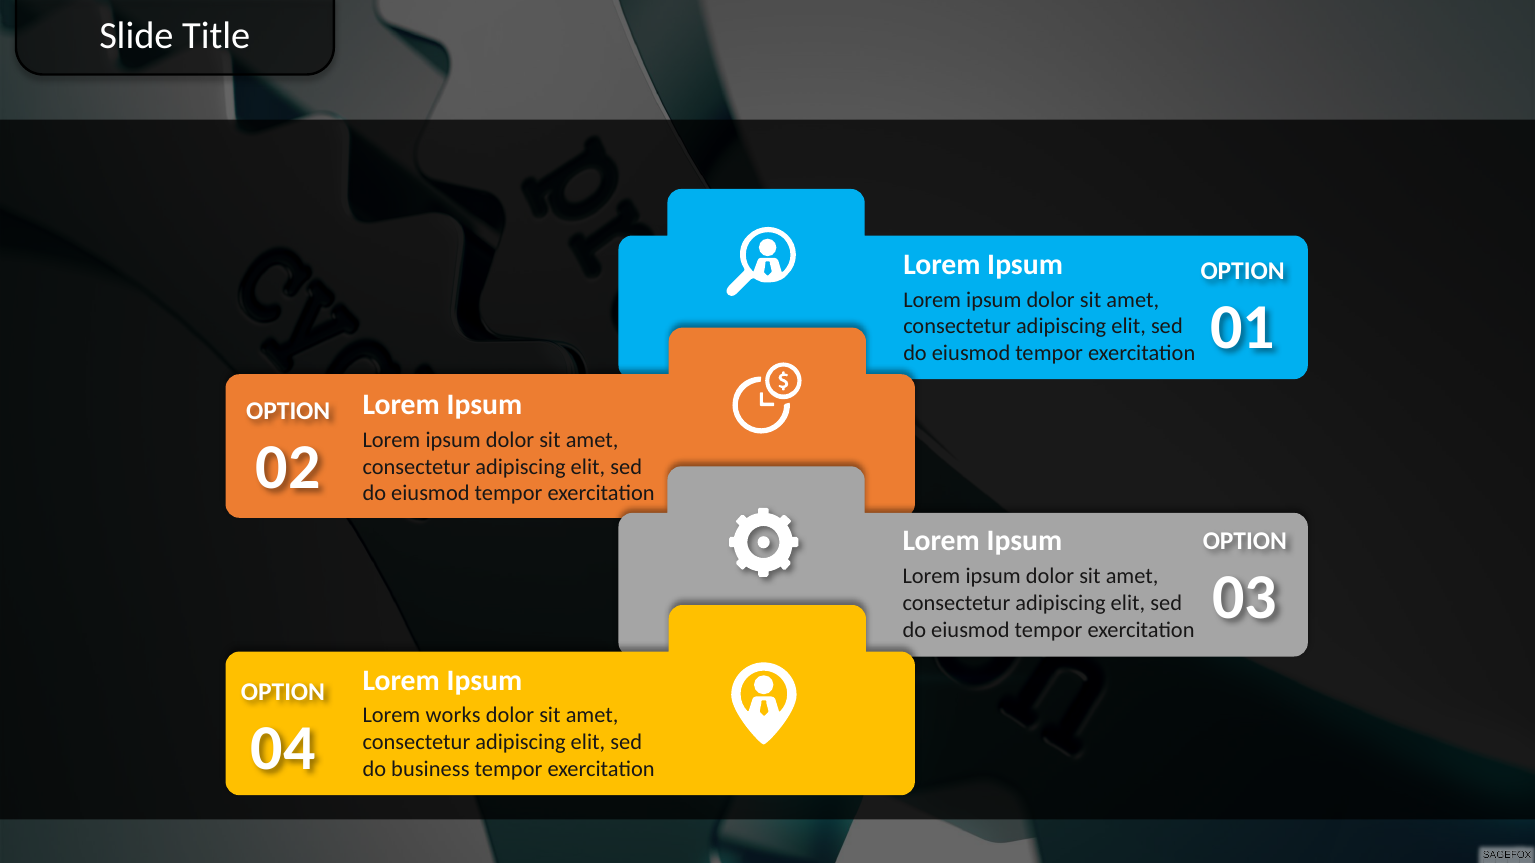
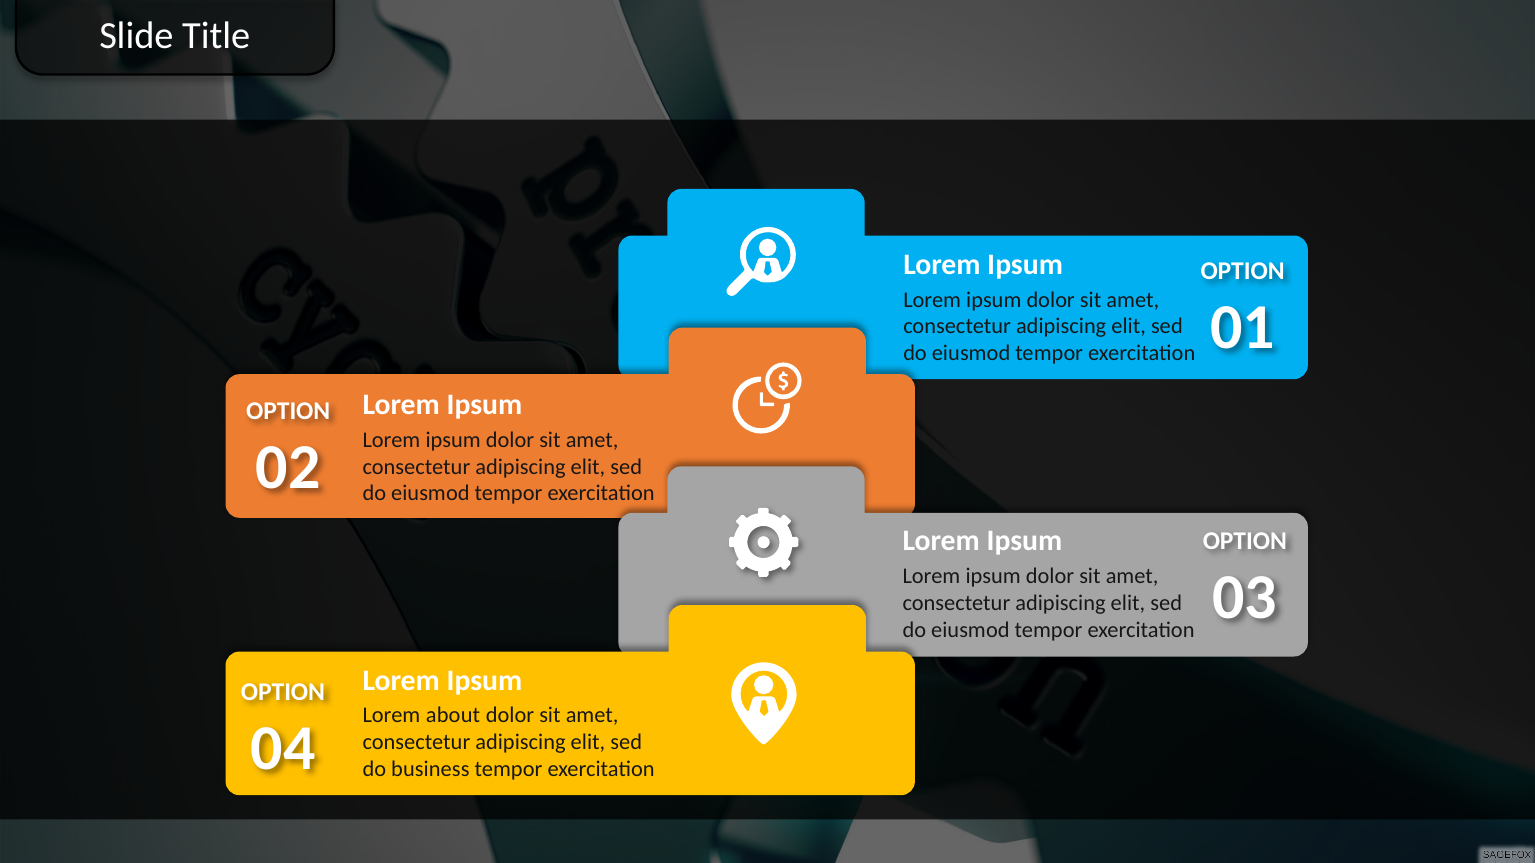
works: works -> about
